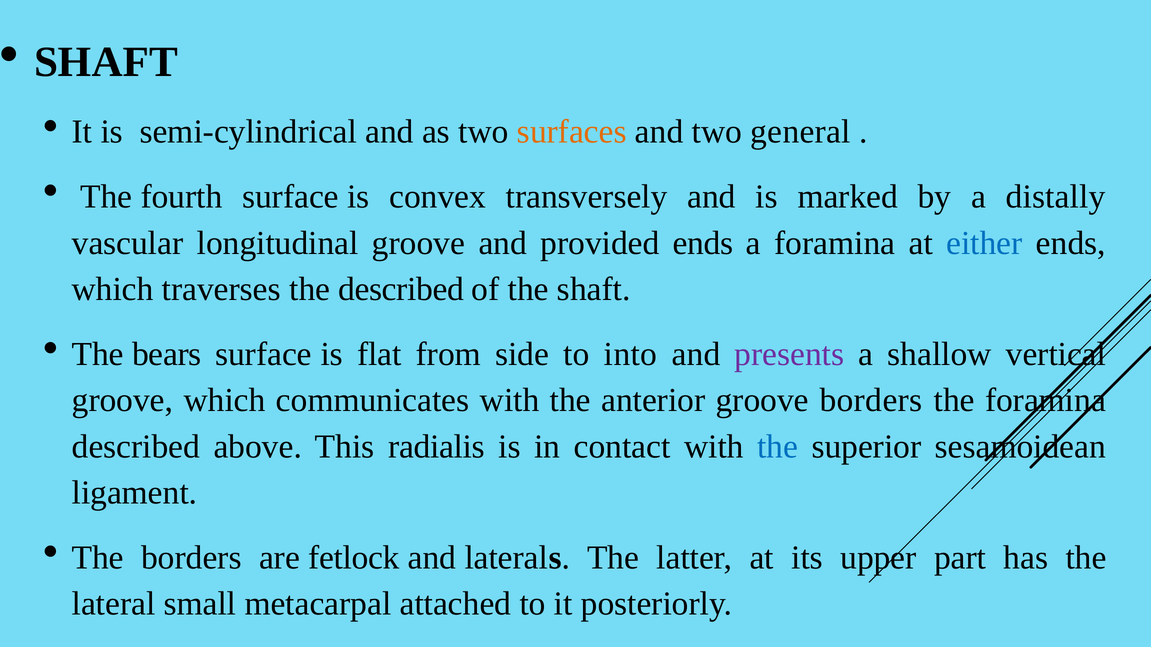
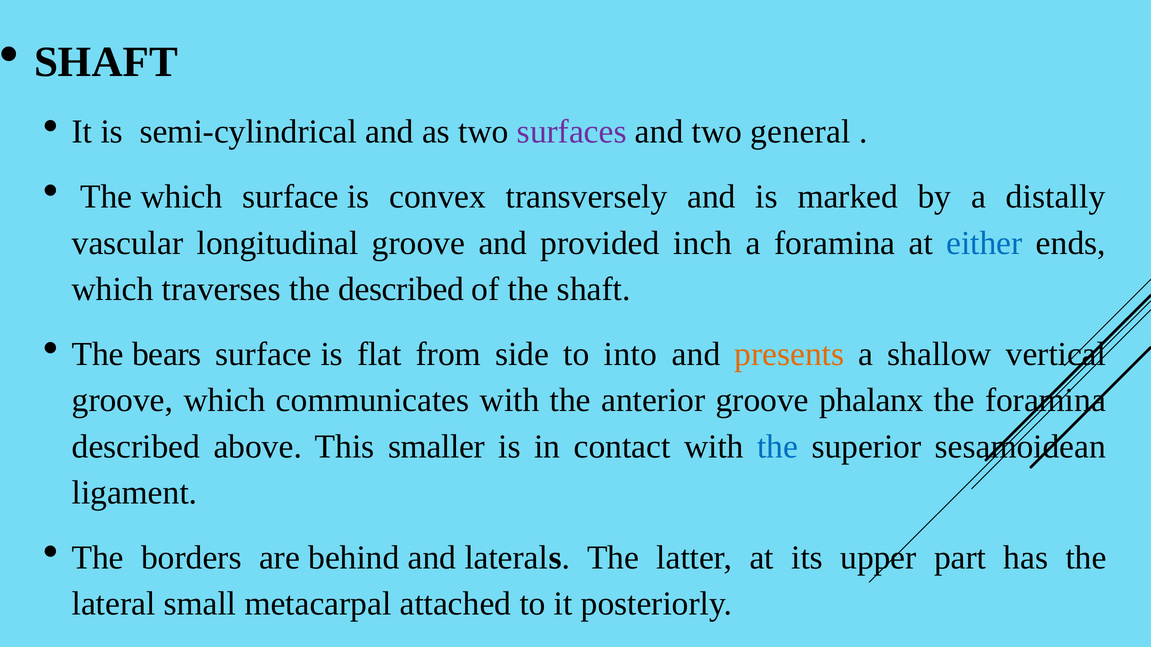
surfaces colour: orange -> purple
The fourth: fourth -> which
provided ends: ends -> inch
presents colour: purple -> orange
groove borders: borders -> phalanx
radialis: radialis -> smaller
fetlock: fetlock -> behind
